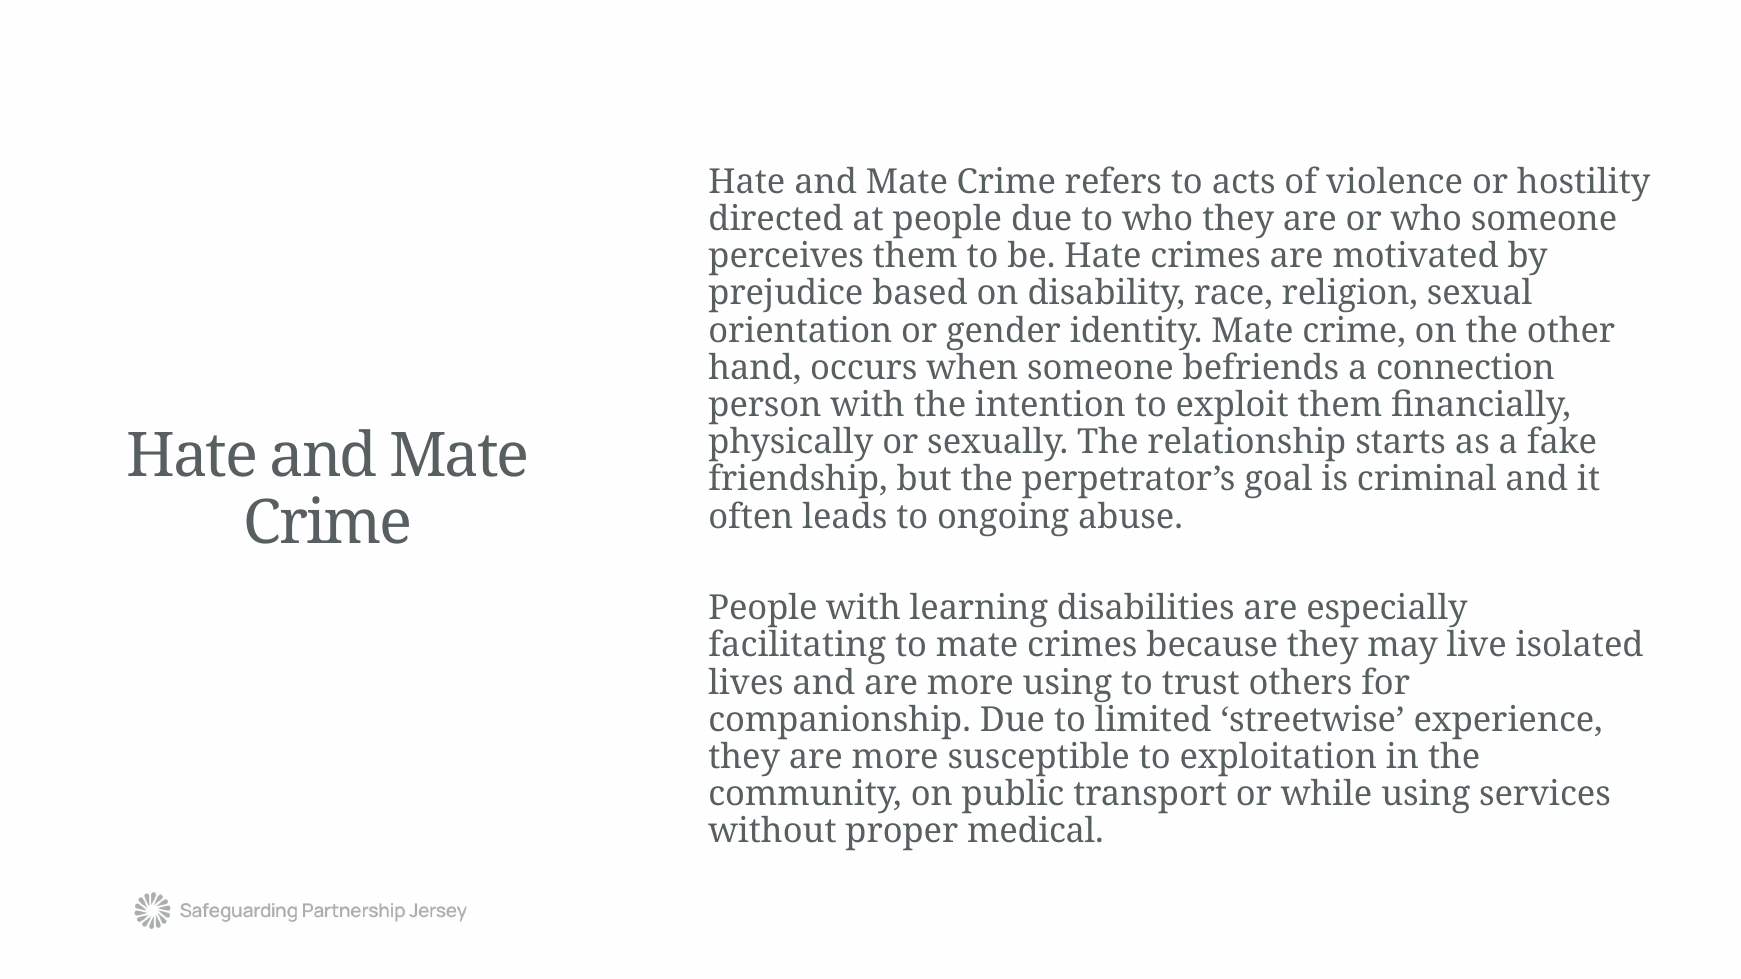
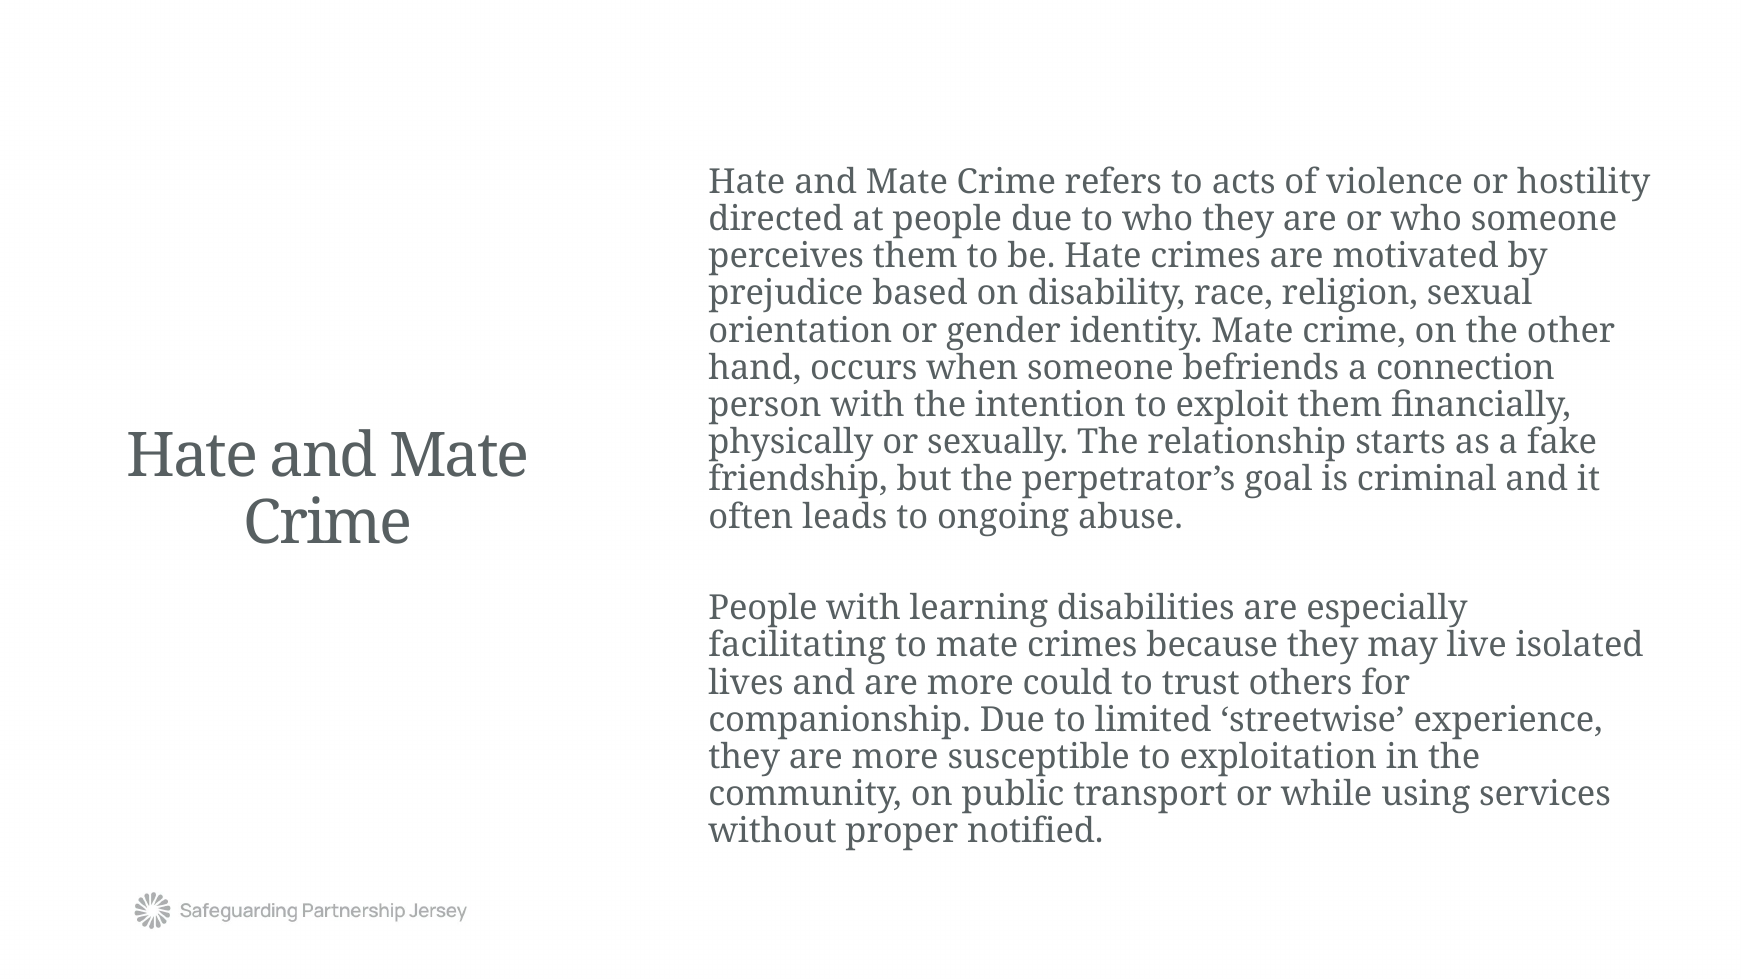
more using: using -> could
medical: medical -> notified
